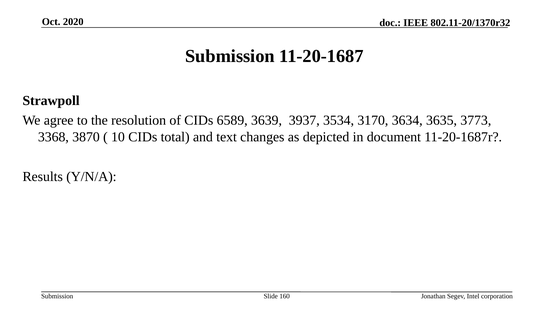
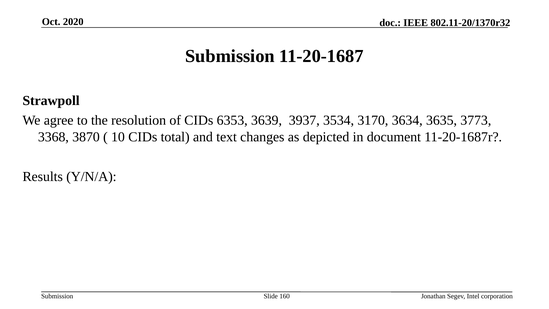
6589: 6589 -> 6353
